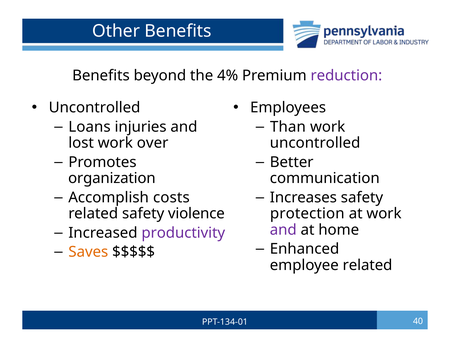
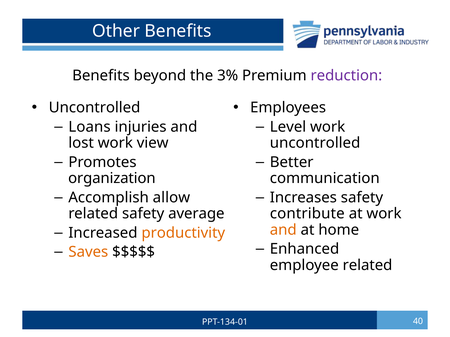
4%: 4% -> 3%
Than: Than -> Level
over: over -> view
costs: costs -> allow
violence: violence -> average
protection: protection -> contribute
productivity colour: purple -> orange
and at (283, 230) colour: purple -> orange
